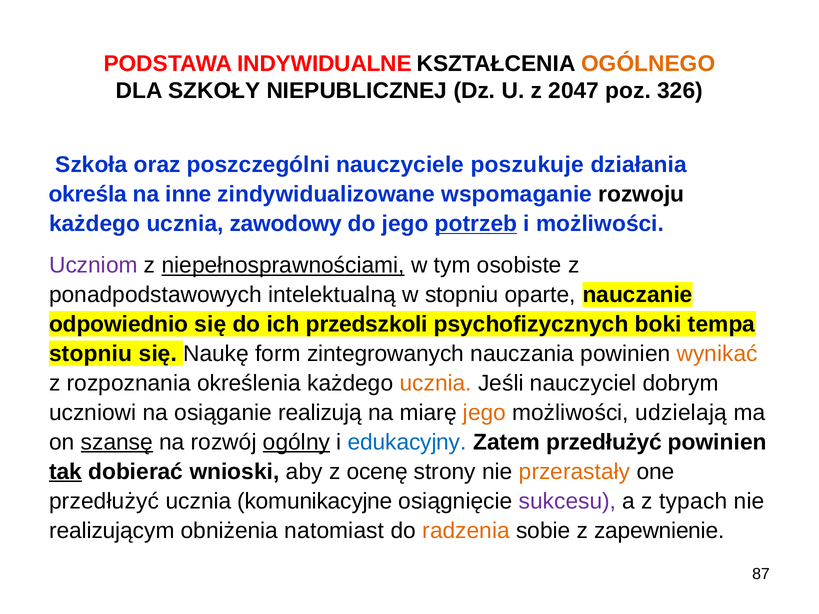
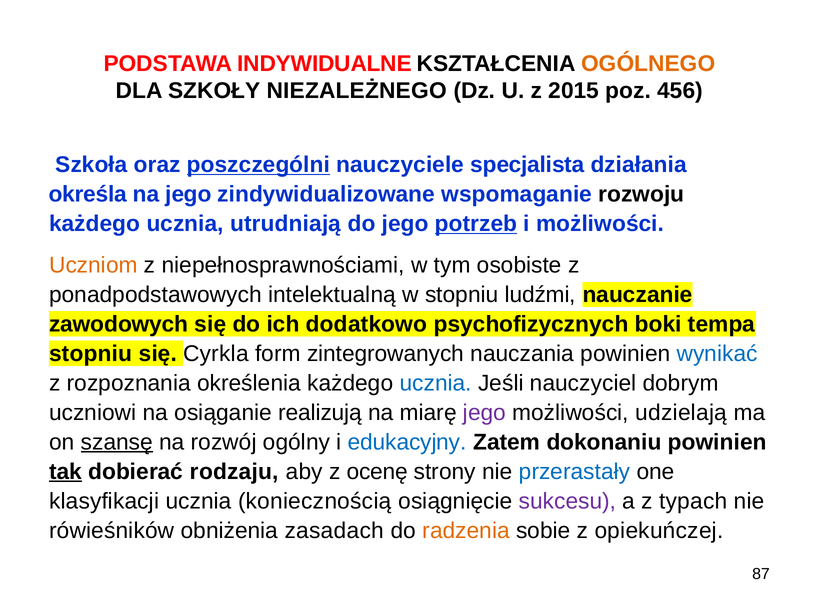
NIEPUBLICZNEJ: NIEPUBLICZNEJ -> NIEZALEŻNEGO
2047: 2047 -> 2015
326: 326 -> 456
poszczególni underline: none -> present
poszukuje: poszukuje -> specjalista
na inne: inne -> jego
zawodowy: zawodowy -> utrudniają
Uczniom colour: purple -> orange
niepełnosprawnościami underline: present -> none
oparte: oparte -> ludźmi
odpowiednio: odpowiednio -> zawodowych
przedszkoli: przedszkoli -> dodatkowo
Naukę: Naukę -> Cyrkla
wynikać colour: orange -> blue
ucznia at (436, 383) colour: orange -> blue
jego at (485, 413) colour: orange -> purple
ogólny underline: present -> none
Zatem przedłużyć: przedłużyć -> dokonaniu
wnioski: wnioski -> rodzaju
przerastały colour: orange -> blue
przedłużyć at (104, 501): przedłużyć -> klasyfikacji
komunikacyjne: komunikacyjne -> koniecznością
realizującym: realizującym -> rówieśników
natomiast: natomiast -> zasadach
zapewnienie: zapewnienie -> opiekuńczej
